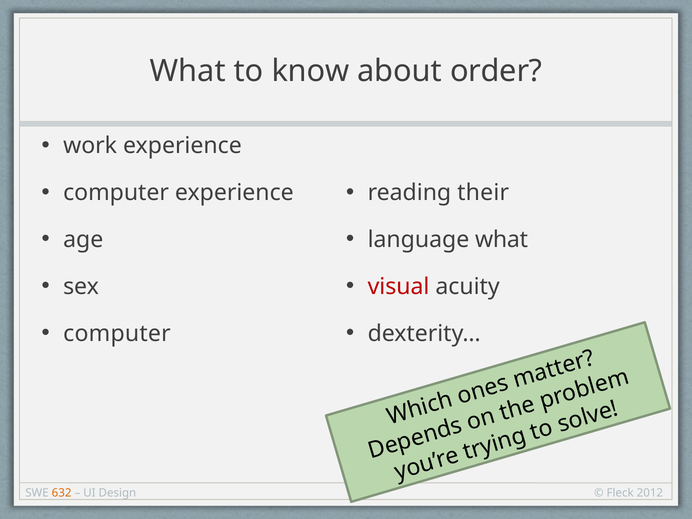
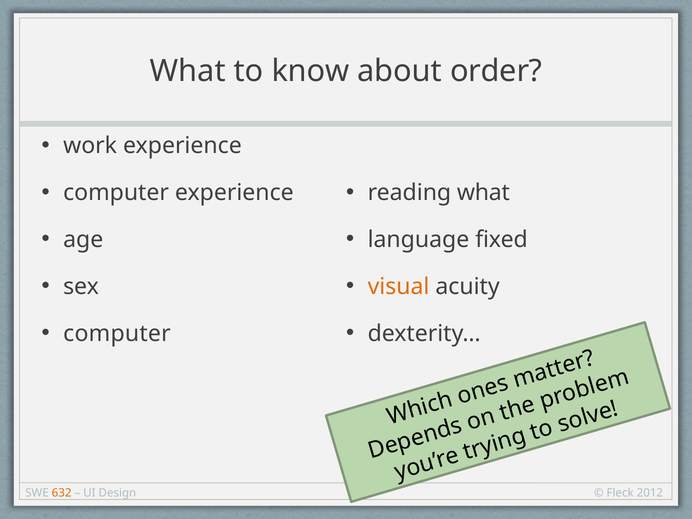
reading their: their -> what
language what: what -> fixed
visual colour: red -> orange
